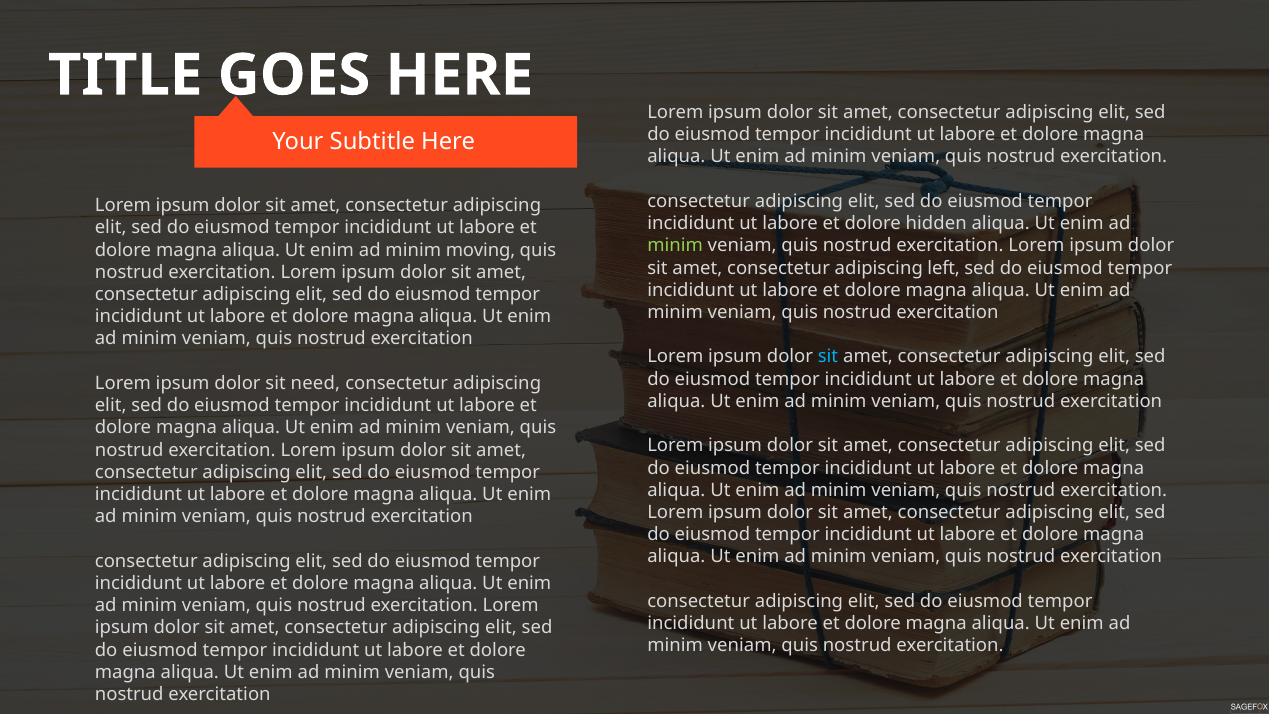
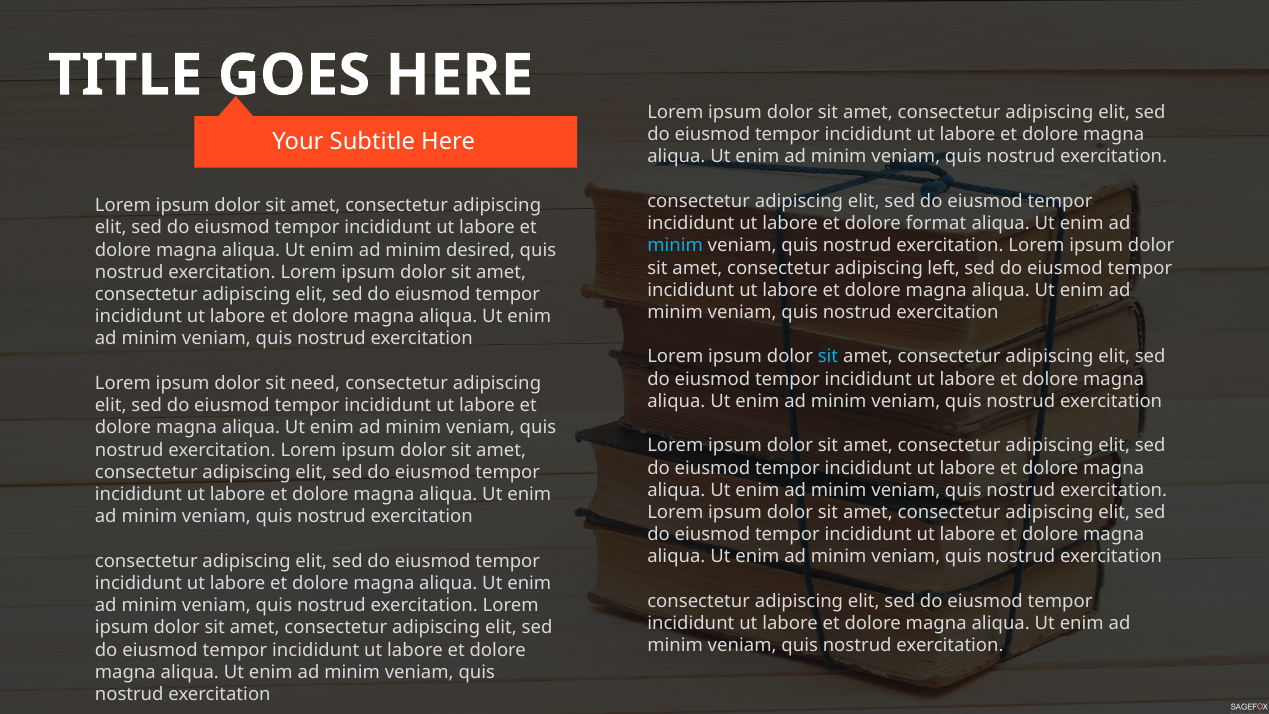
hidden: hidden -> format
minim at (675, 246) colour: light green -> light blue
moving: moving -> desired
